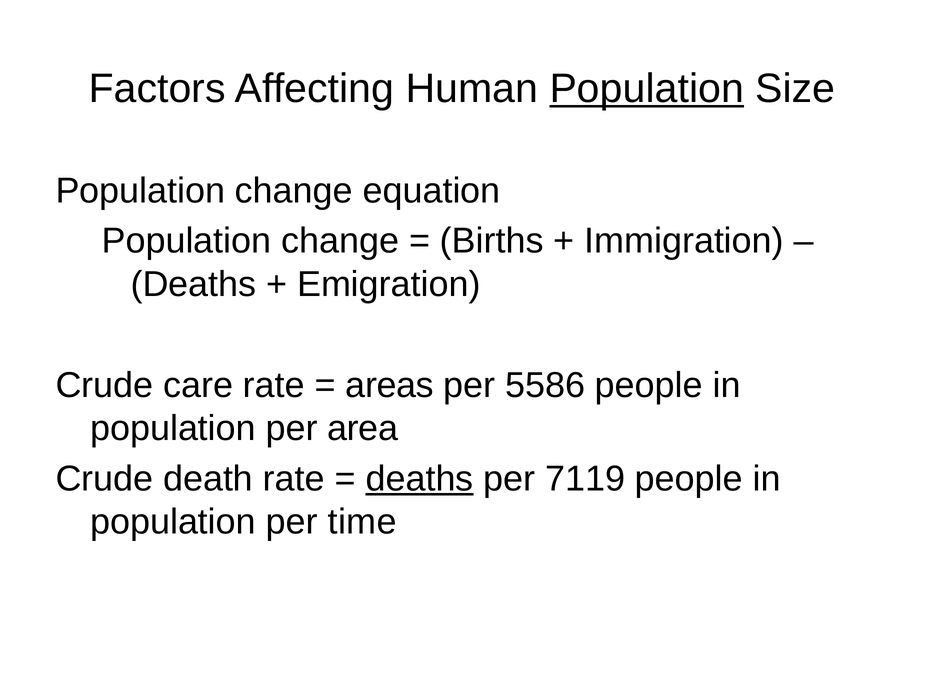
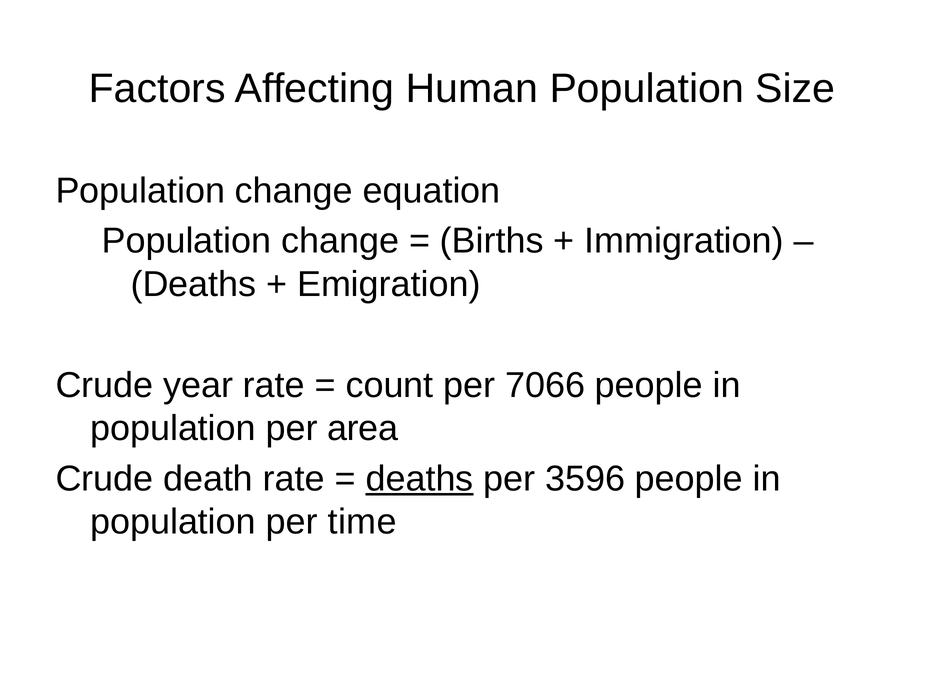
Population at (647, 88) underline: present -> none
care: care -> year
areas: areas -> count
5586: 5586 -> 7066
7119: 7119 -> 3596
